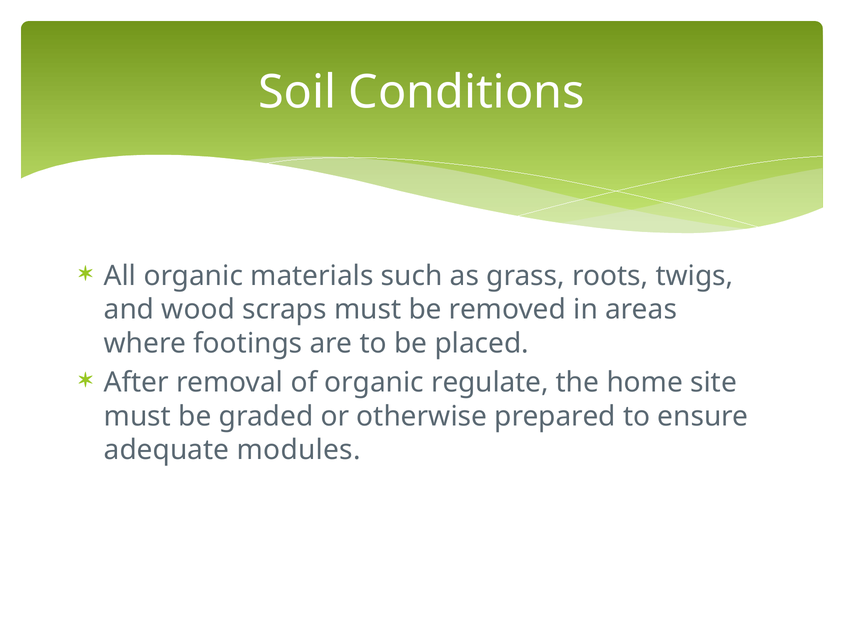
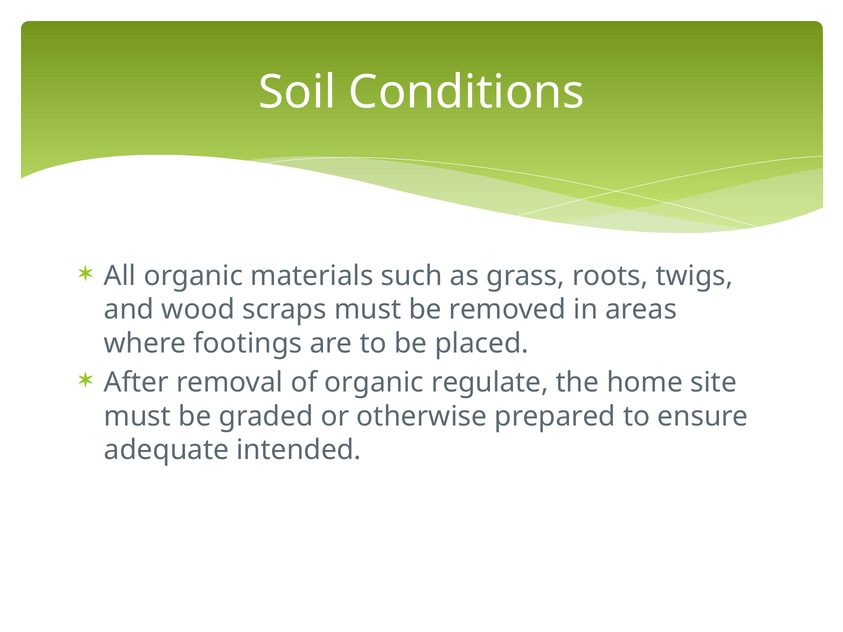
modules: modules -> intended
